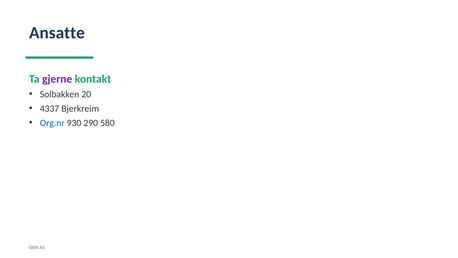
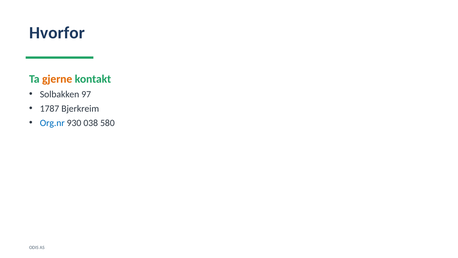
Ansatte: Ansatte -> Hvorfor
gjerne colour: purple -> orange
20: 20 -> 97
4337: 4337 -> 1787
290: 290 -> 038
